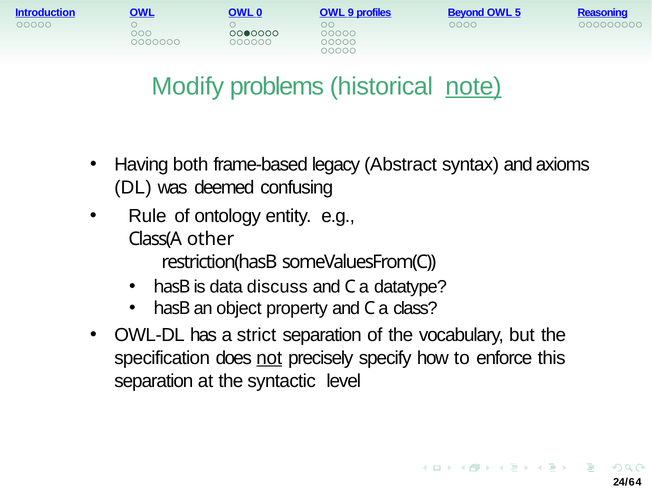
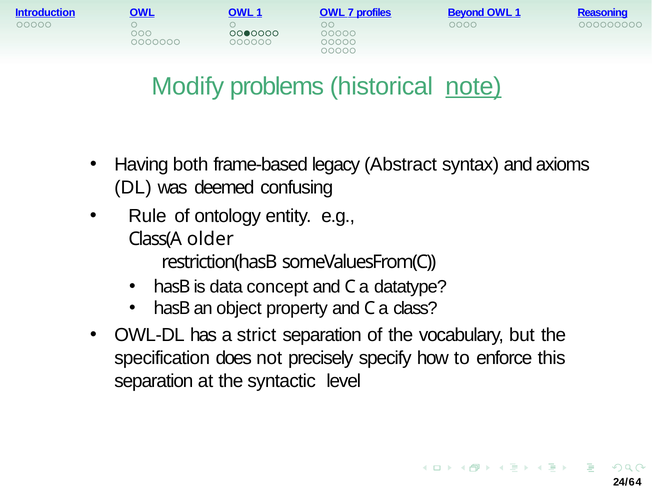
OWL OWL 0: 0 -> 1
9: 9 -> 7
Beyond OWL 5: 5 -> 1
other: other -> older
discuss: discuss -> concept
not underline: present -> none
